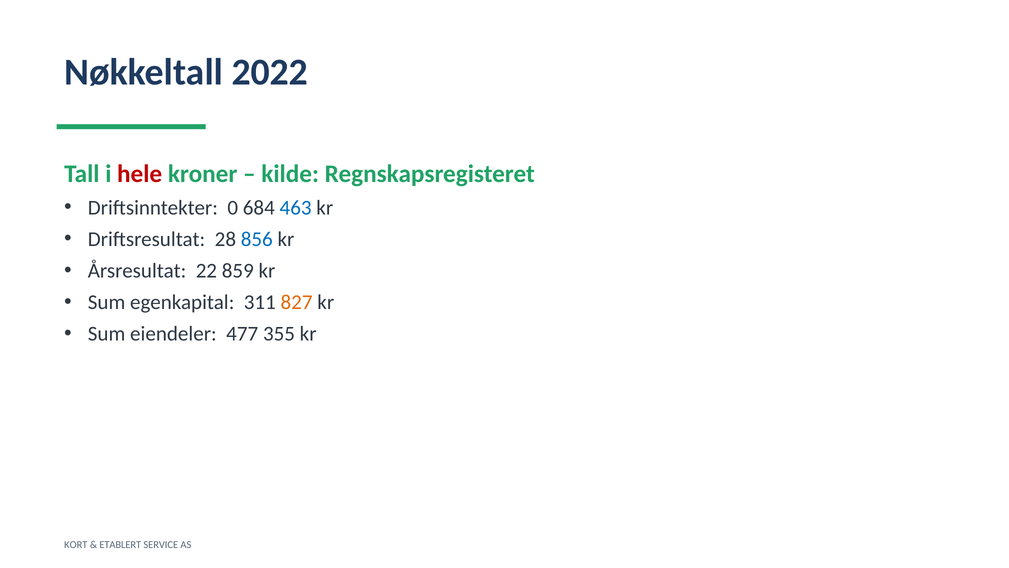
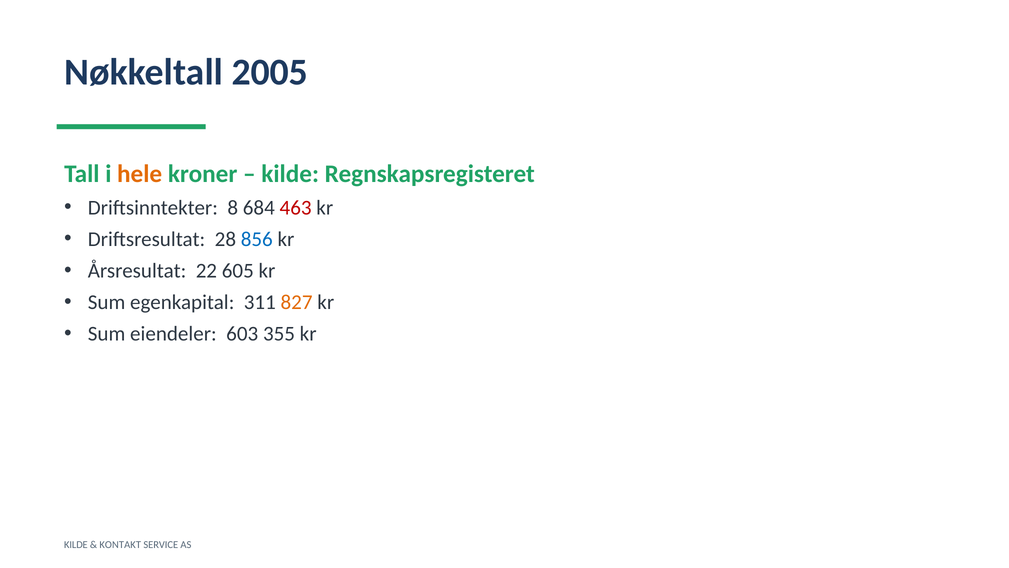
2022: 2022 -> 2005
hele colour: red -> orange
0: 0 -> 8
463 colour: blue -> red
859: 859 -> 605
477: 477 -> 603
KORT at (76, 545): KORT -> KILDE
ETABLERT: ETABLERT -> KONTAKT
